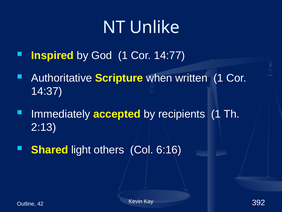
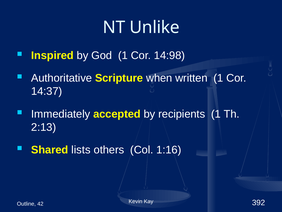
14:77: 14:77 -> 14:98
light: light -> lists
6:16: 6:16 -> 1:16
